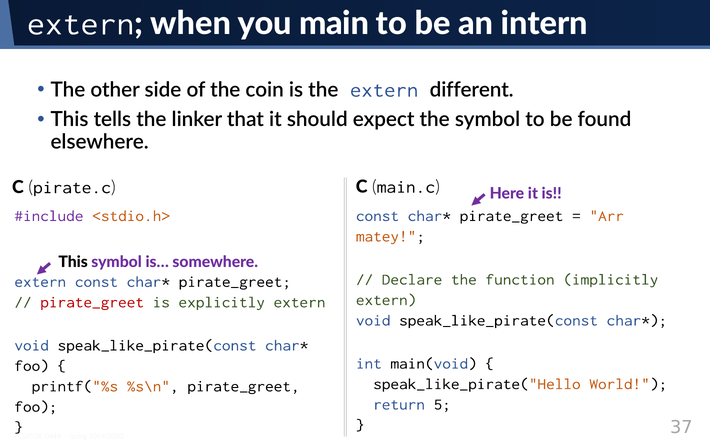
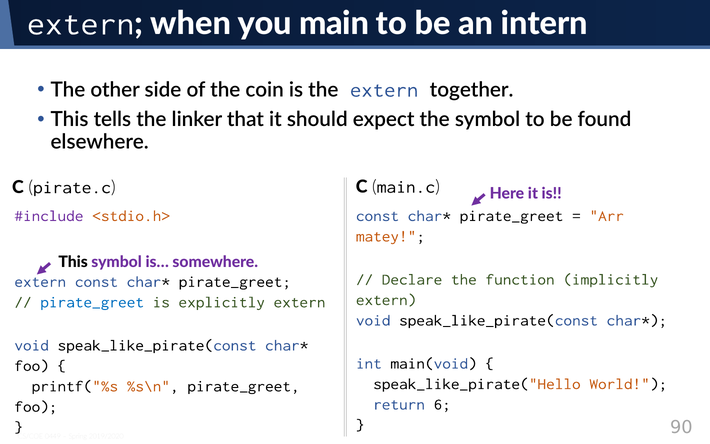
different: different -> together
pirate_greet at (92, 302) colour: red -> blue
5: 5 -> 6
37: 37 -> 90
